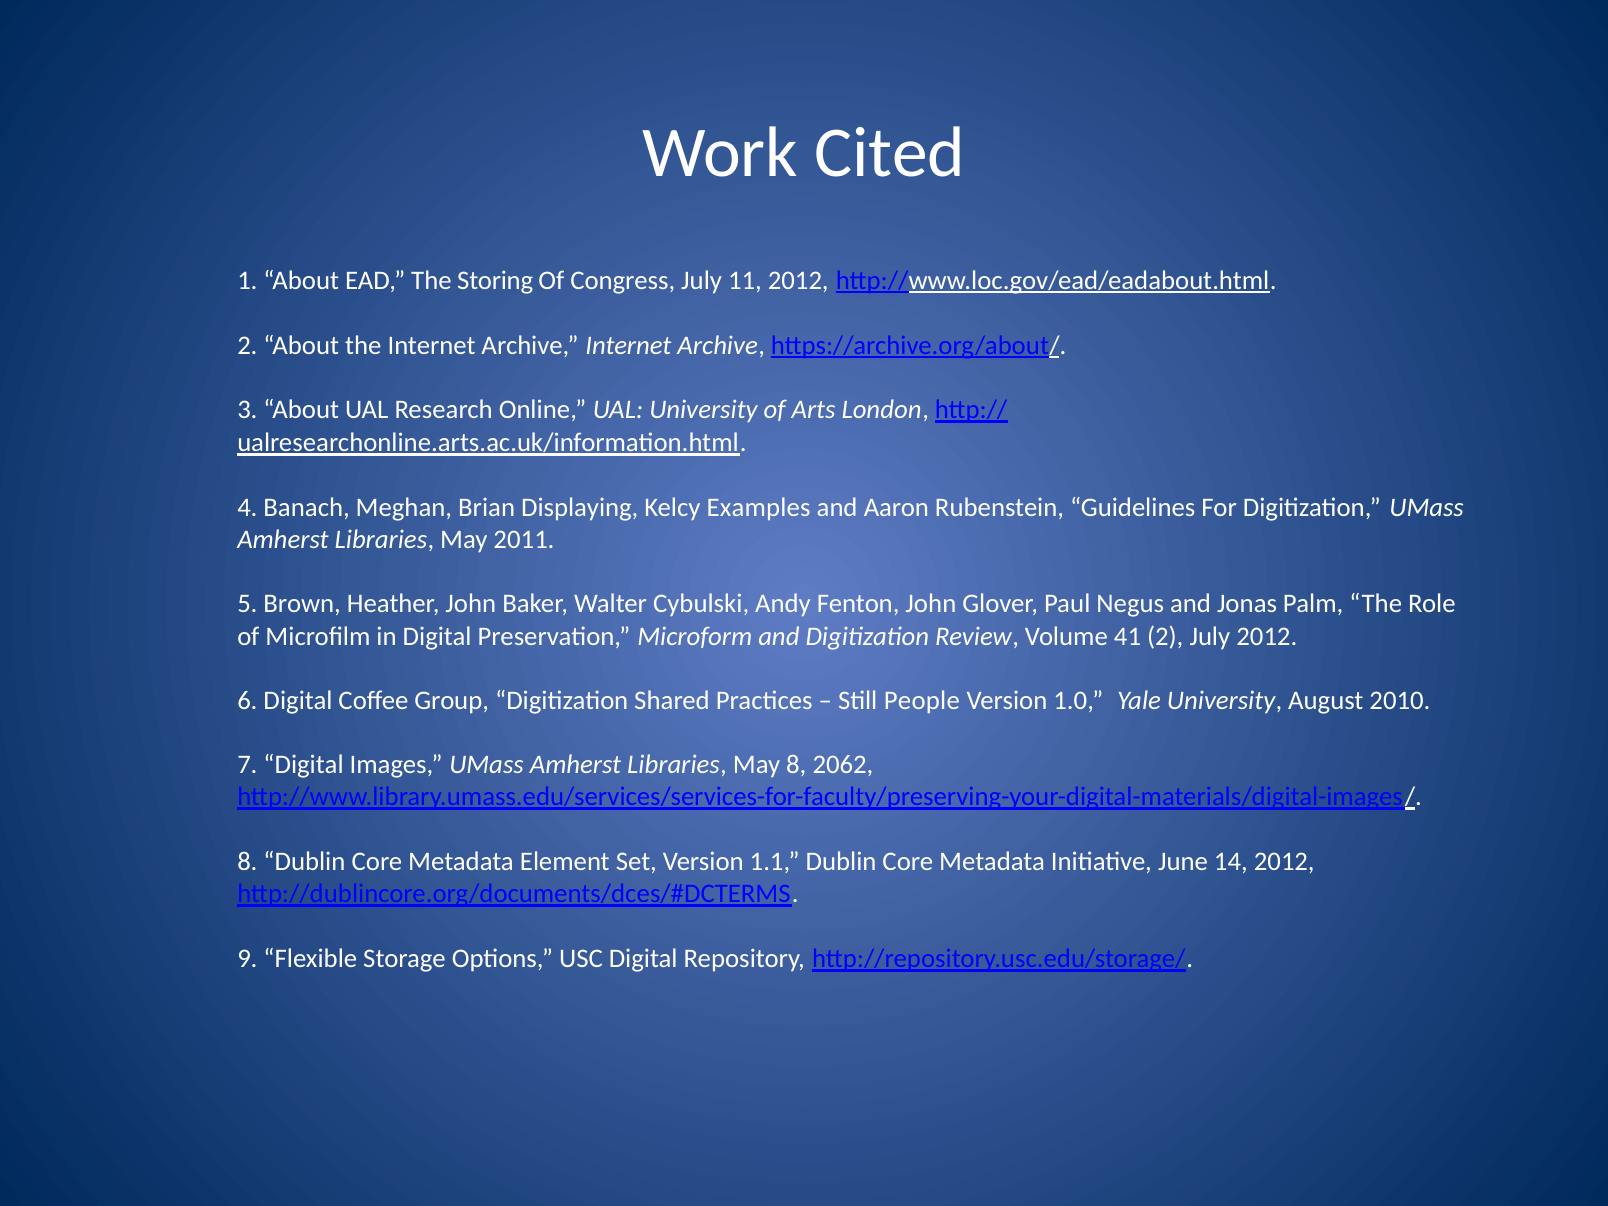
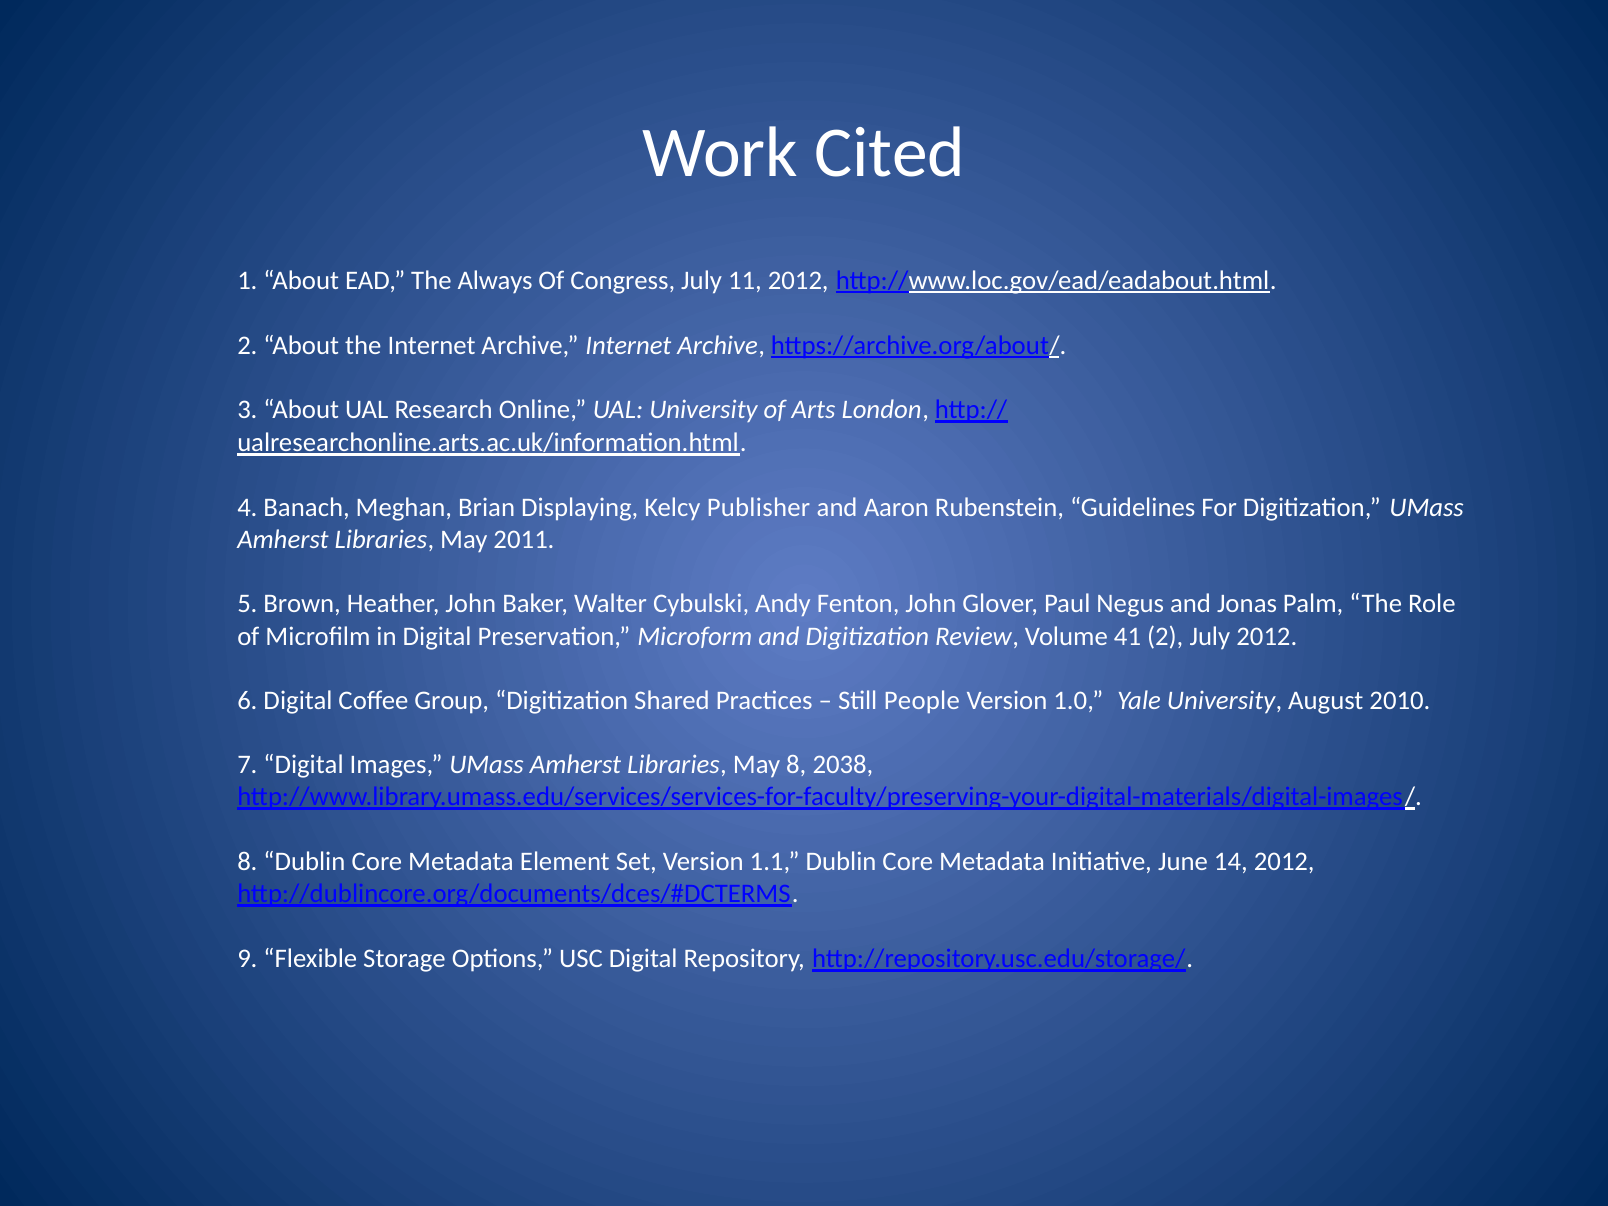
Storing: Storing -> Always
Examples: Examples -> Publisher
2062: 2062 -> 2038
